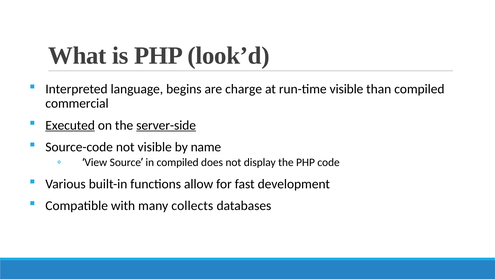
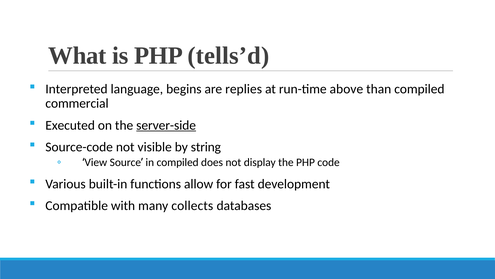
look’d: look’d -> tells’d
charge: charge -> replies
run-time visible: visible -> above
Executed underline: present -> none
name: name -> string
